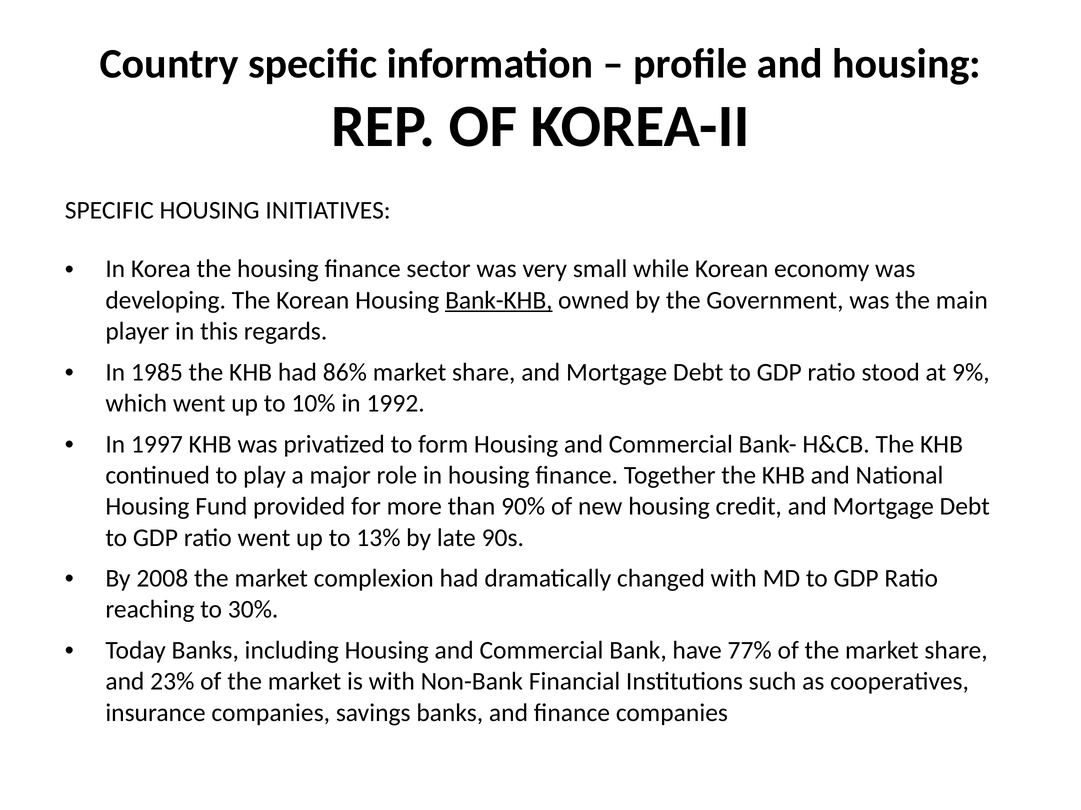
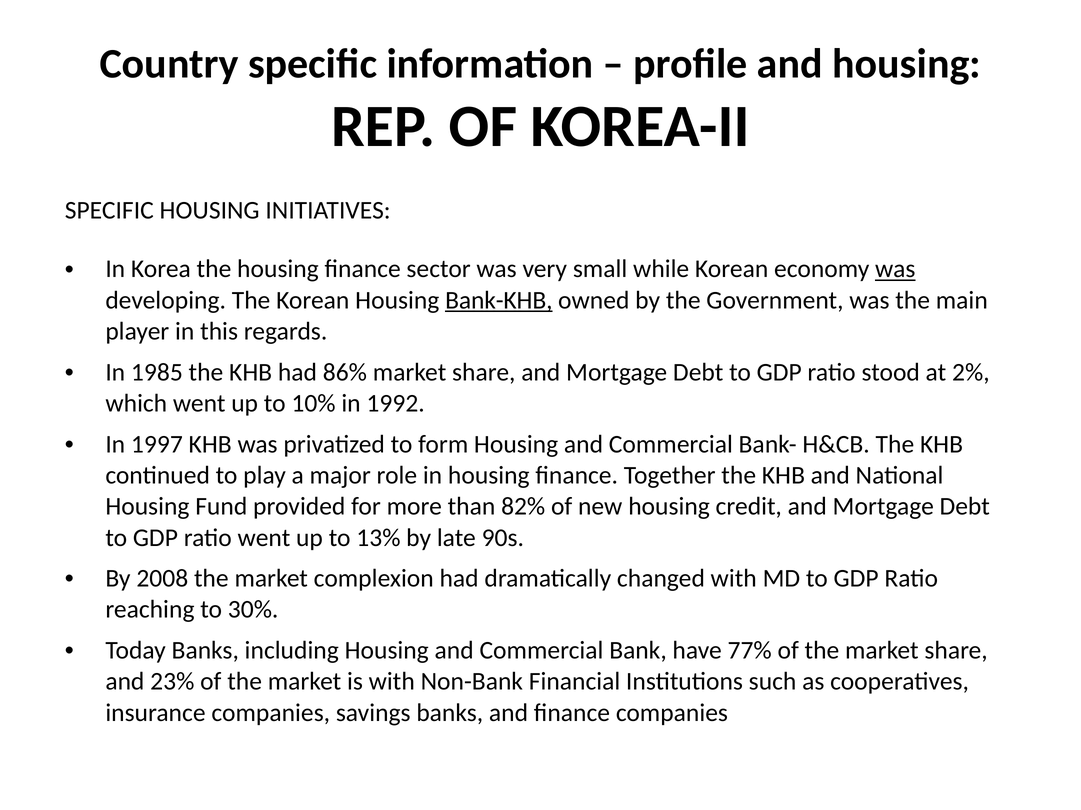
was at (895, 269) underline: none -> present
9%: 9% -> 2%
90%: 90% -> 82%
